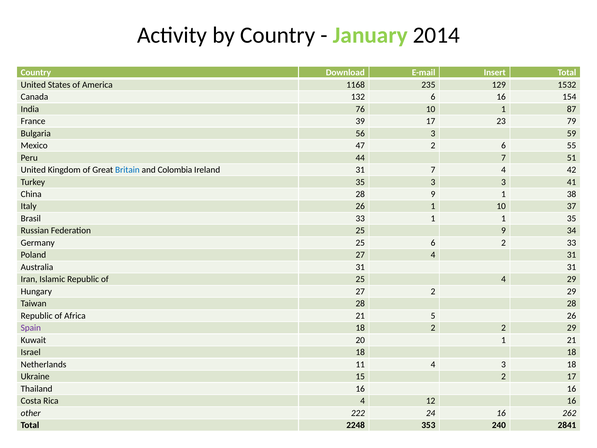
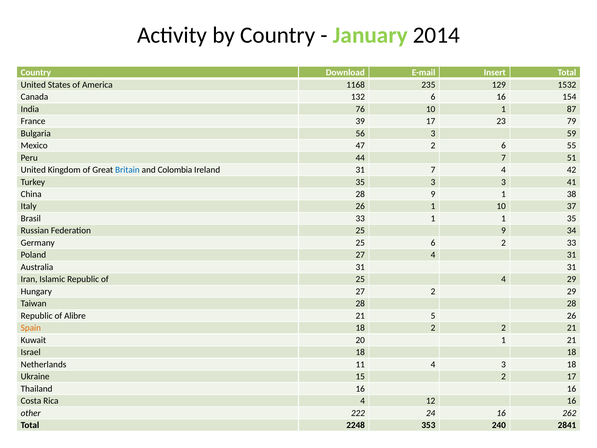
Africa: Africa -> Alibre
Spain colour: purple -> orange
2 2 29: 29 -> 21
